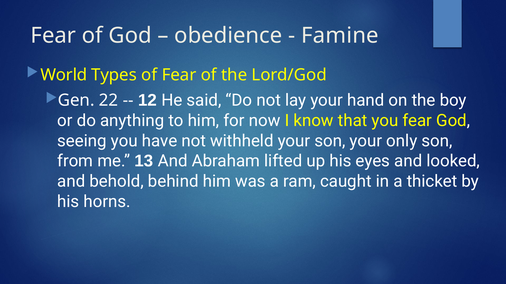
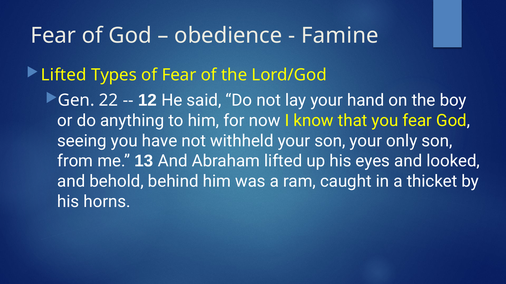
World at (64, 75): World -> Lifted
